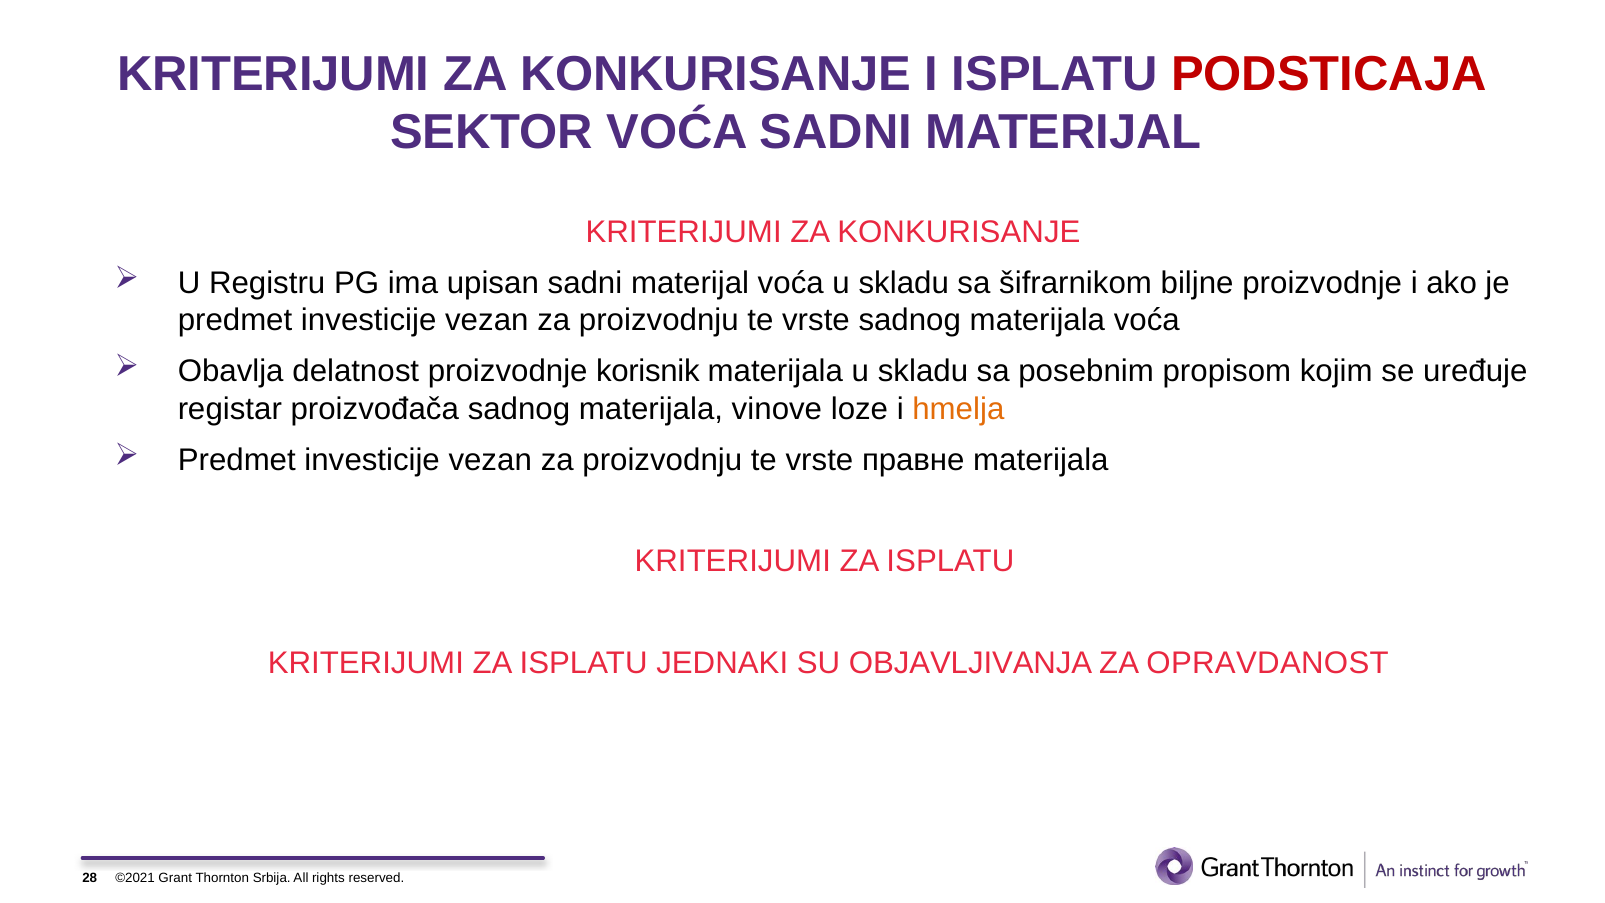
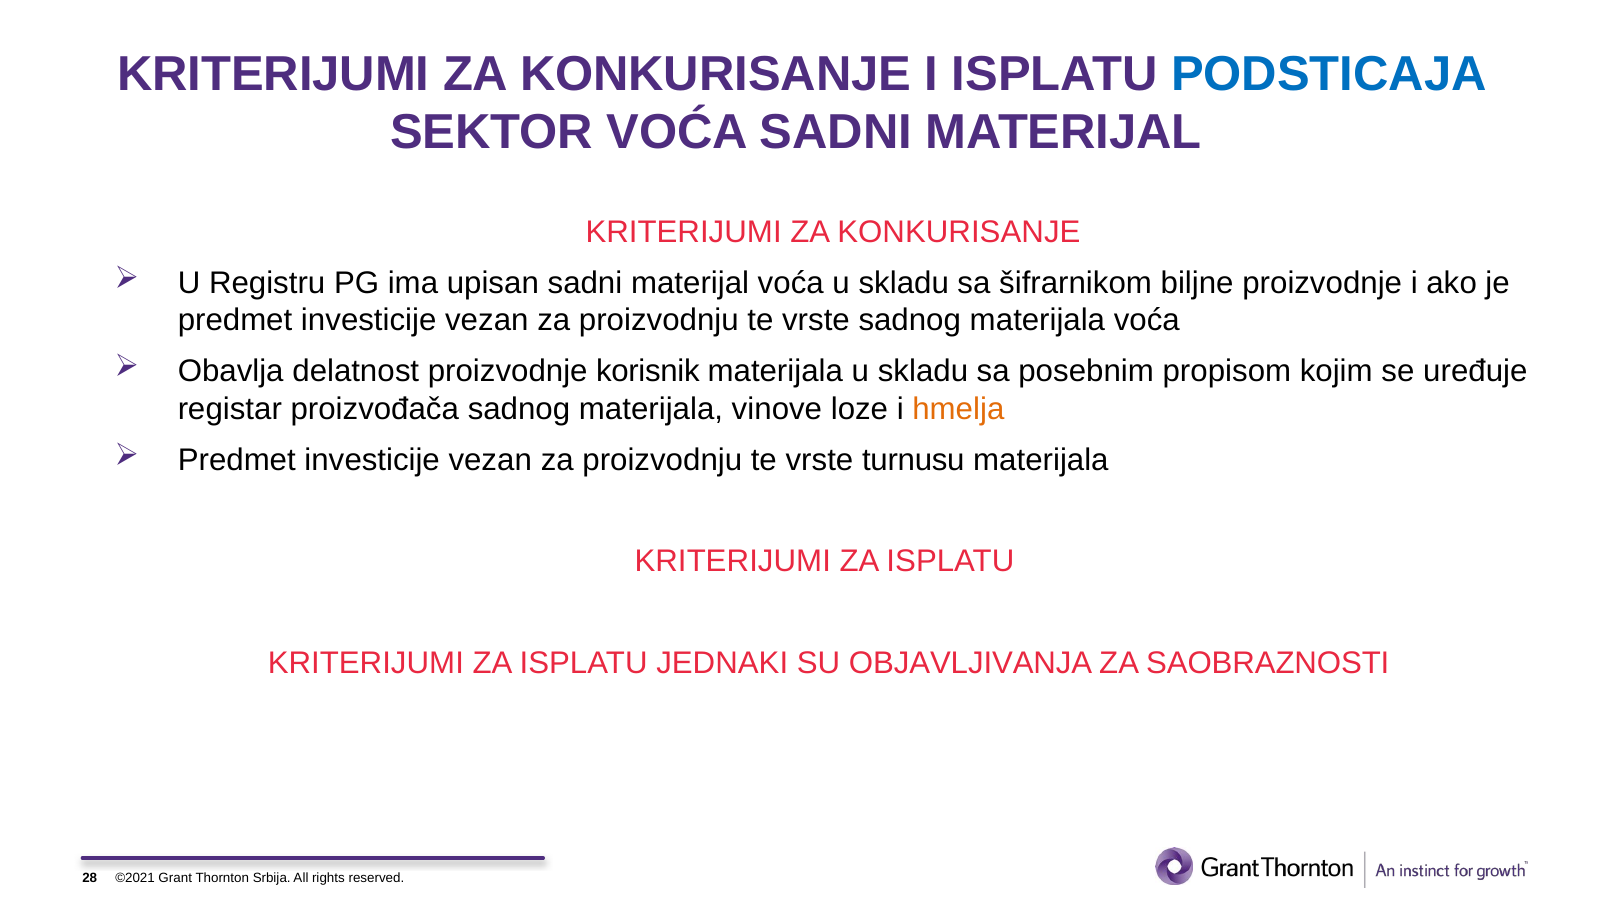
PODSTICAJA colour: red -> blue
правне: правне -> turnusu
OPRAVDANOST: OPRAVDANOST -> SAOBRAZNOSTI
